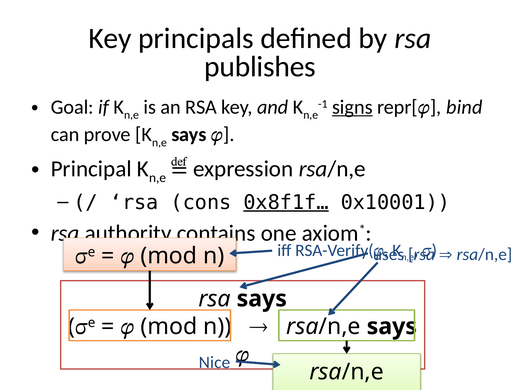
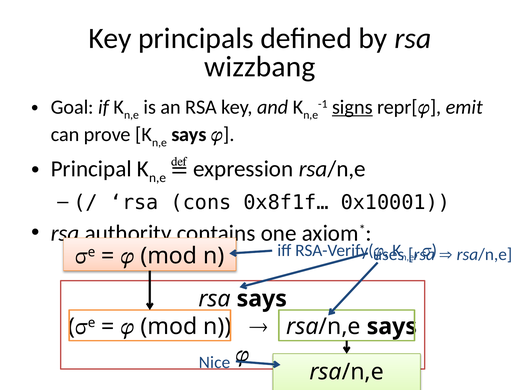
publishes: publishes -> wizzbang
bind: bind -> emit
0x8f1f… underline: present -> none
